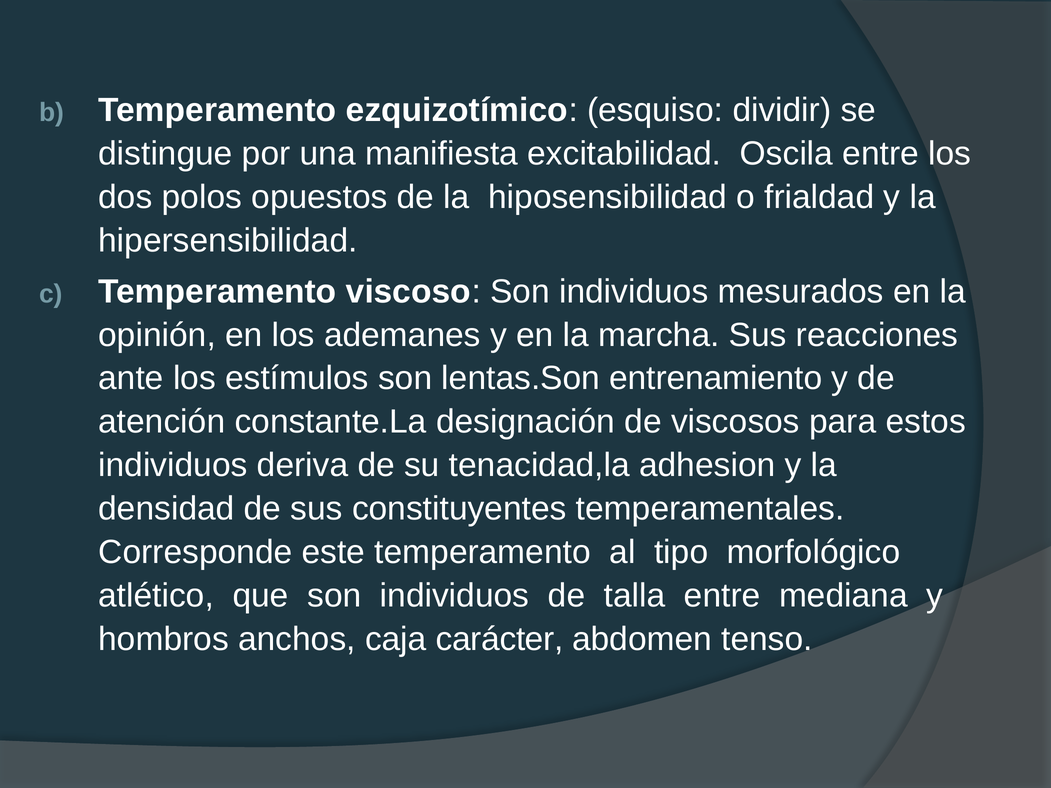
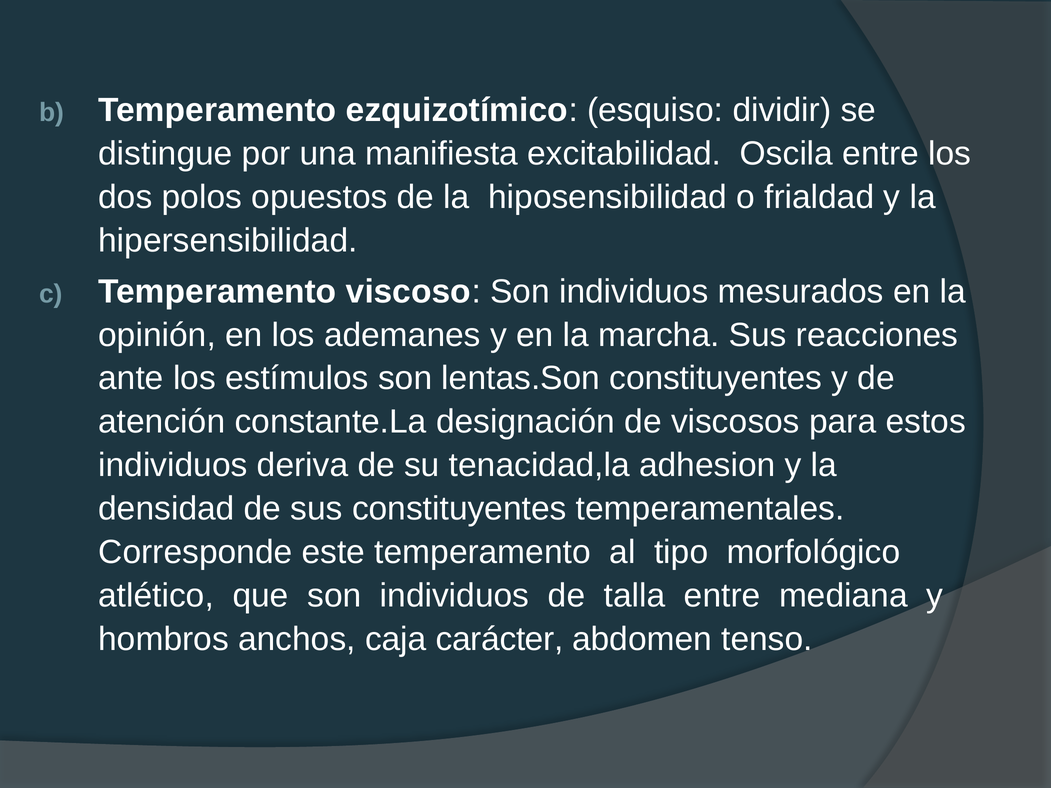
lentas.Son entrenamiento: entrenamiento -> constituyentes
